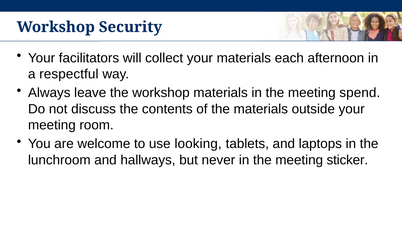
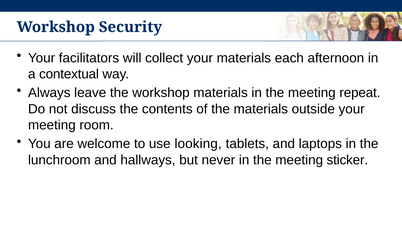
respectful: respectful -> contextual
spend: spend -> repeat
